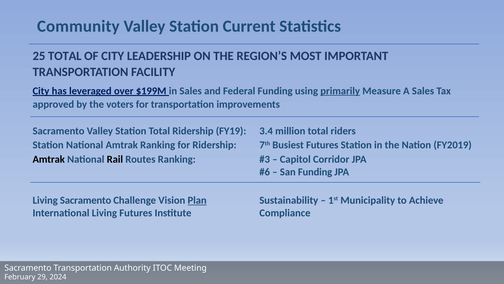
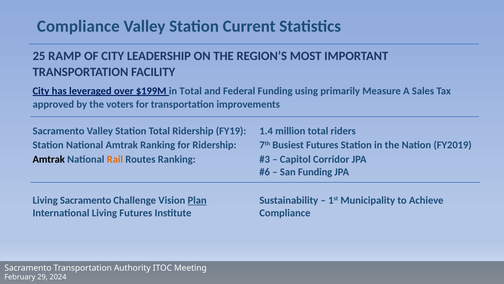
Community at (78, 26): Community -> Compliance
25 TOTAL: TOTAL -> RAMP
in Sales: Sales -> Total
primarily underline: present -> none
3.4: 3.4 -> 1.4
Rail colour: black -> orange
